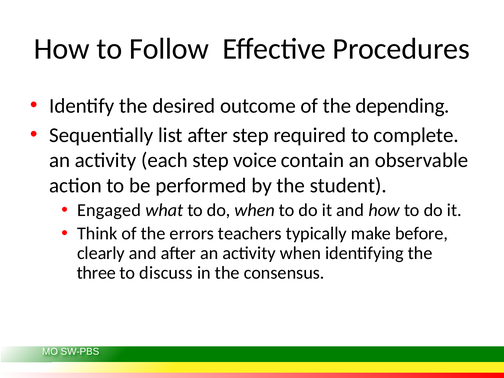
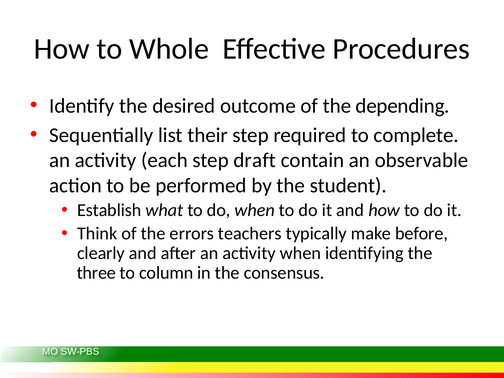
Follow: Follow -> Whole
list after: after -> their
voice: voice -> draft
Engaged: Engaged -> Establish
discuss: discuss -> column
